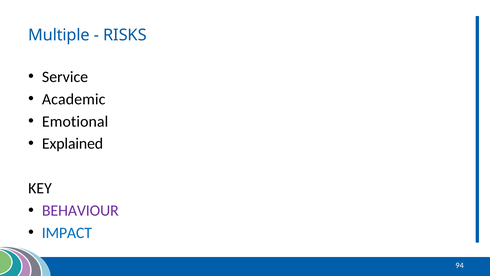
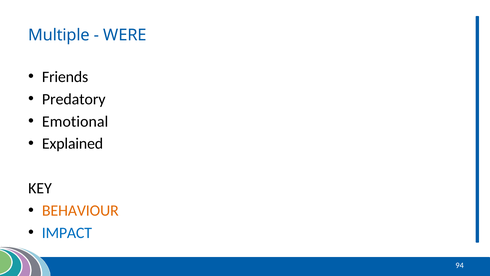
RISKS: RISKS -> WERE
Service: Service -> Friends
Academic: Academic -> Predatory
BEHAVIOUR colour: purple -> orange
